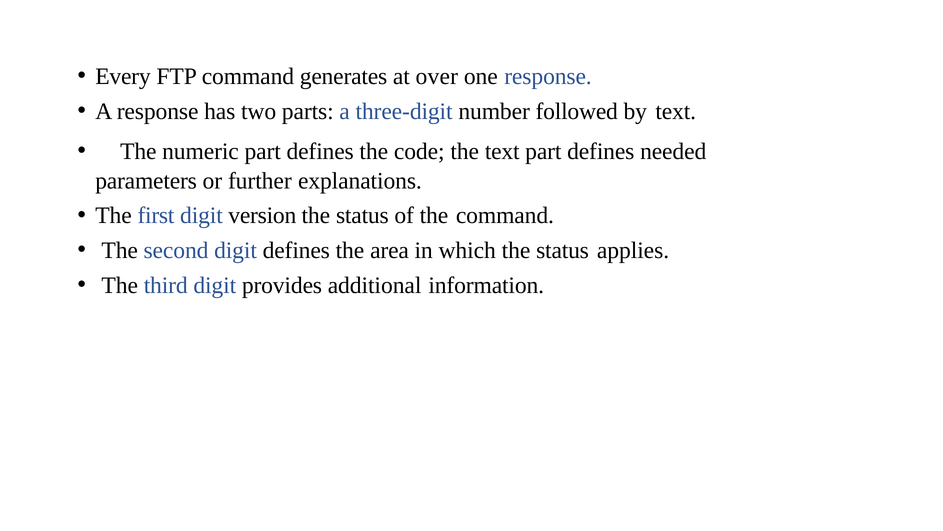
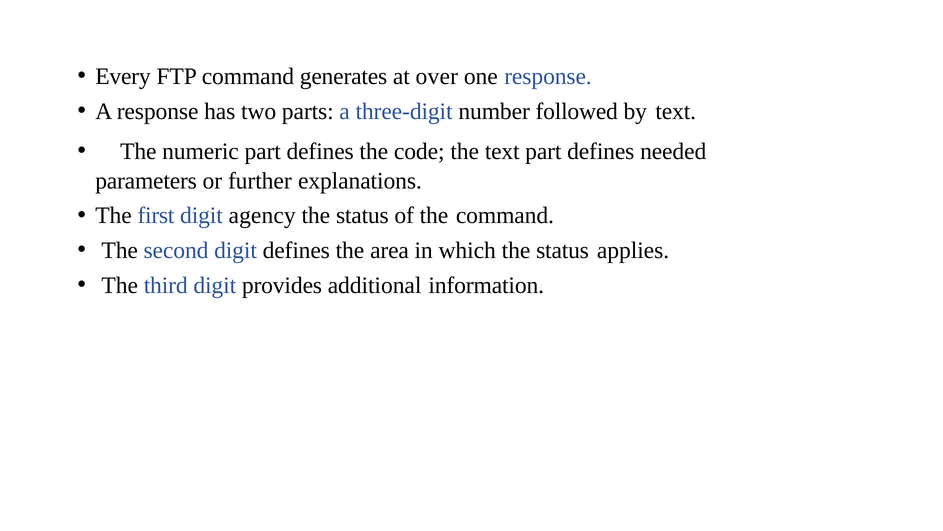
version: version -> agency
